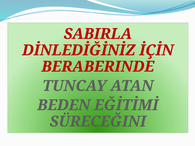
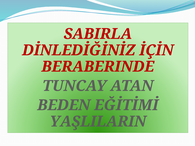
SÜRECEĞINI: SÜRECEĞINI -> YAŞLILARIN
